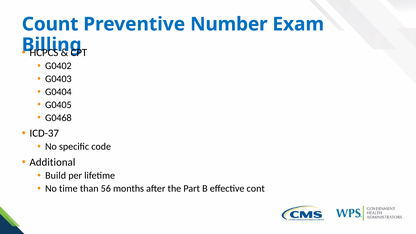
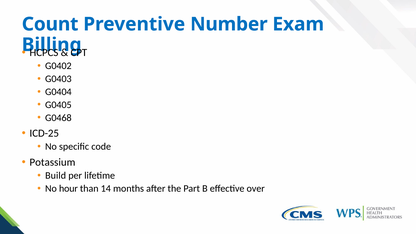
ICD-37: ICD-37 -> ICD-25
Additional: Additional -> Potassium
time: time -> hour
56: 56 -> 14
cont: cont -> over
